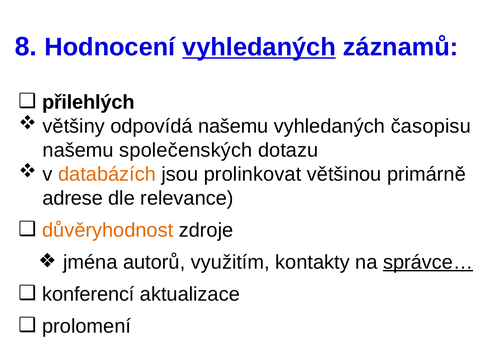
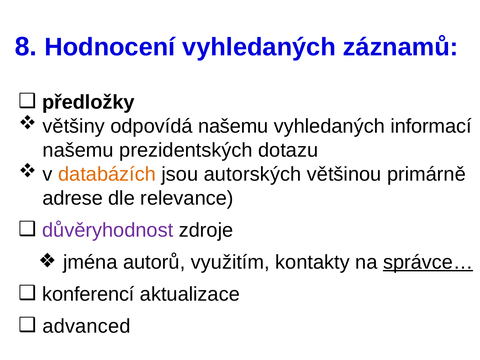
vyhledaných at (259, 47) underline: present -> none
přilehlých: přilehlých -> předložky
časopisu: časopisu -> informací
společenských: společenských -> prezidentských
prolinkovat: prolinkovat -> autorských
důvěryhodnost colour: orange -> purple
prolomení: prolomení -> advanced
